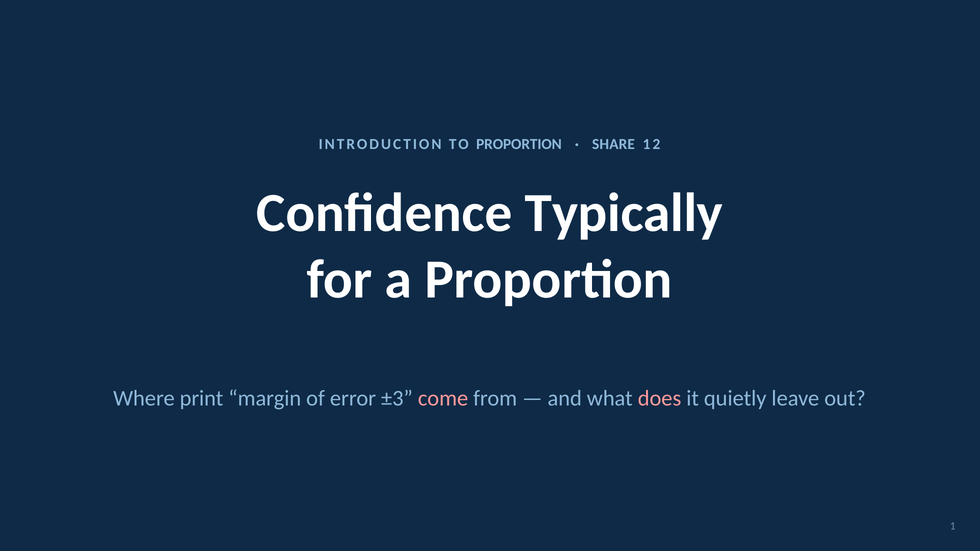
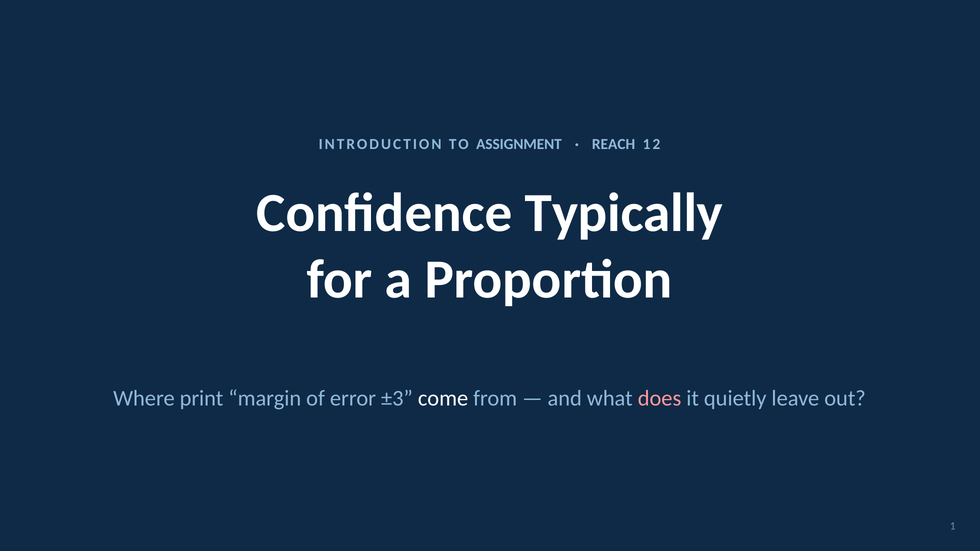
TO PROPORTION: PROPORTION -> ASSIGNMENT
SHARE: SHARE -> REACH
come colour: pink -> white
